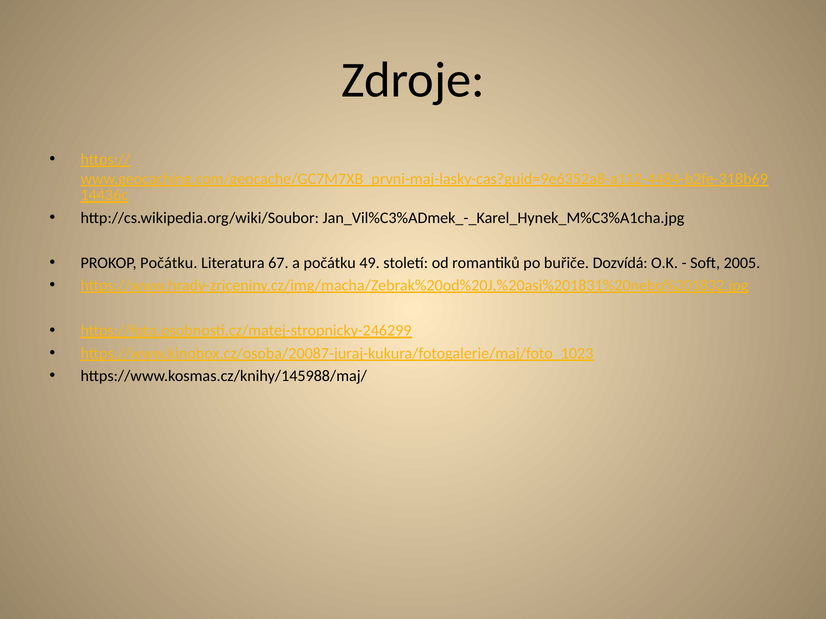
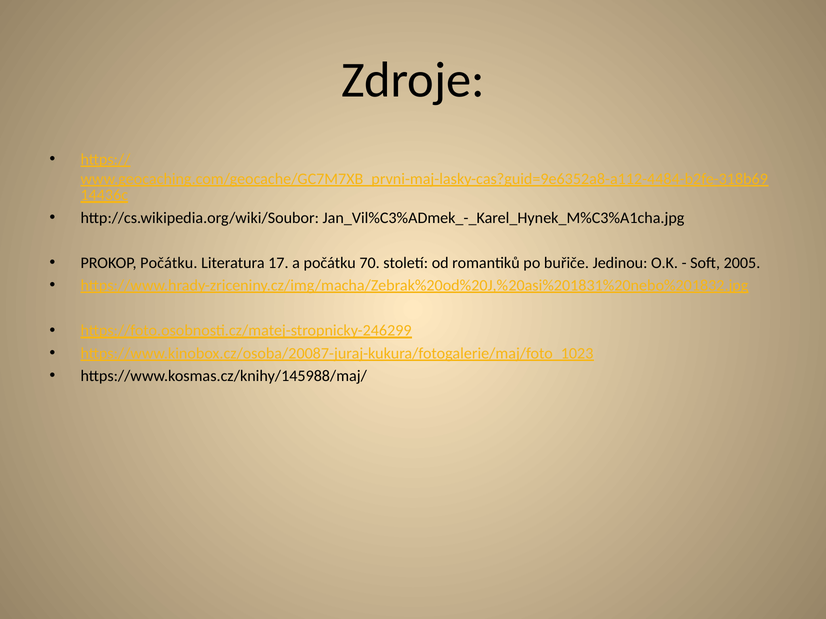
67: 67 -> 17
49: 49 -> 70
Dozvídá: Dozvídá -> Jedinou
